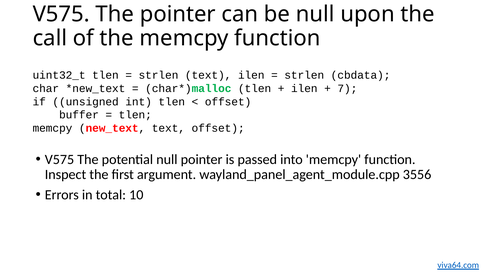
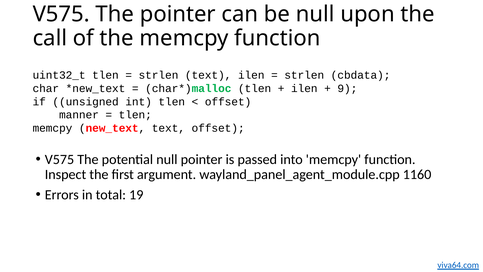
7: 7 -> 9
buffer: buffer -> manner
3556: 3556 -> 1160
10: 10 -> 19
